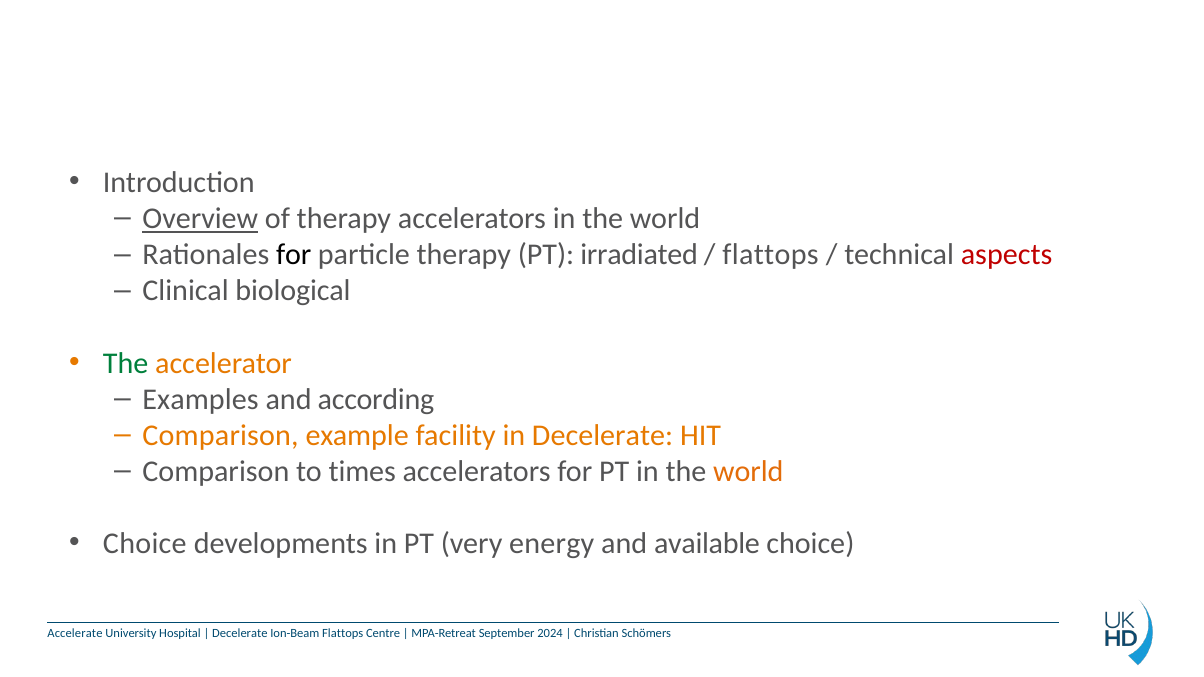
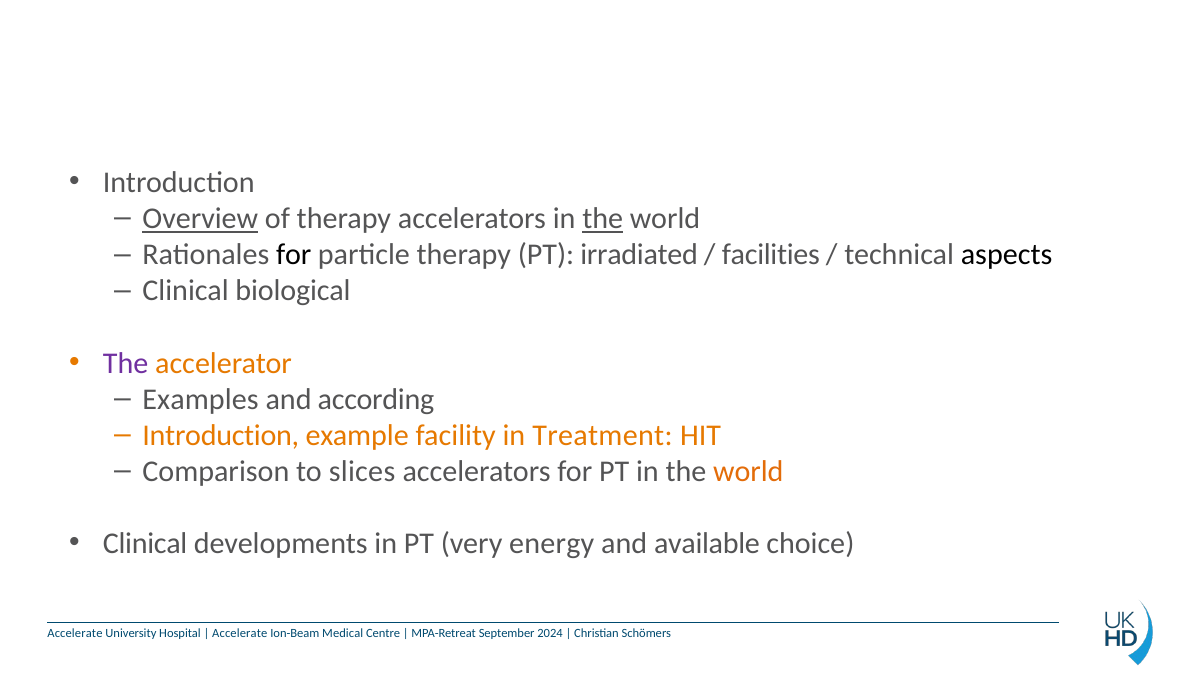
the at (603, 219) underline: none -> present
flattops at (771, 255): flattops -> facilities
aspects colour: red -> black
The at (126, 363) colour: green -> purple
Comparison at (221, 435): Comparison -> Introduction
in Decelerate: Decelerate -> Treatment
times: times -> slices
Choice at (145, 544): Choice -> Clinical
Decelerate at (240, 634): Decelerate -> Accelerate
Flattops at (343, 634): Flattops -> Medical
